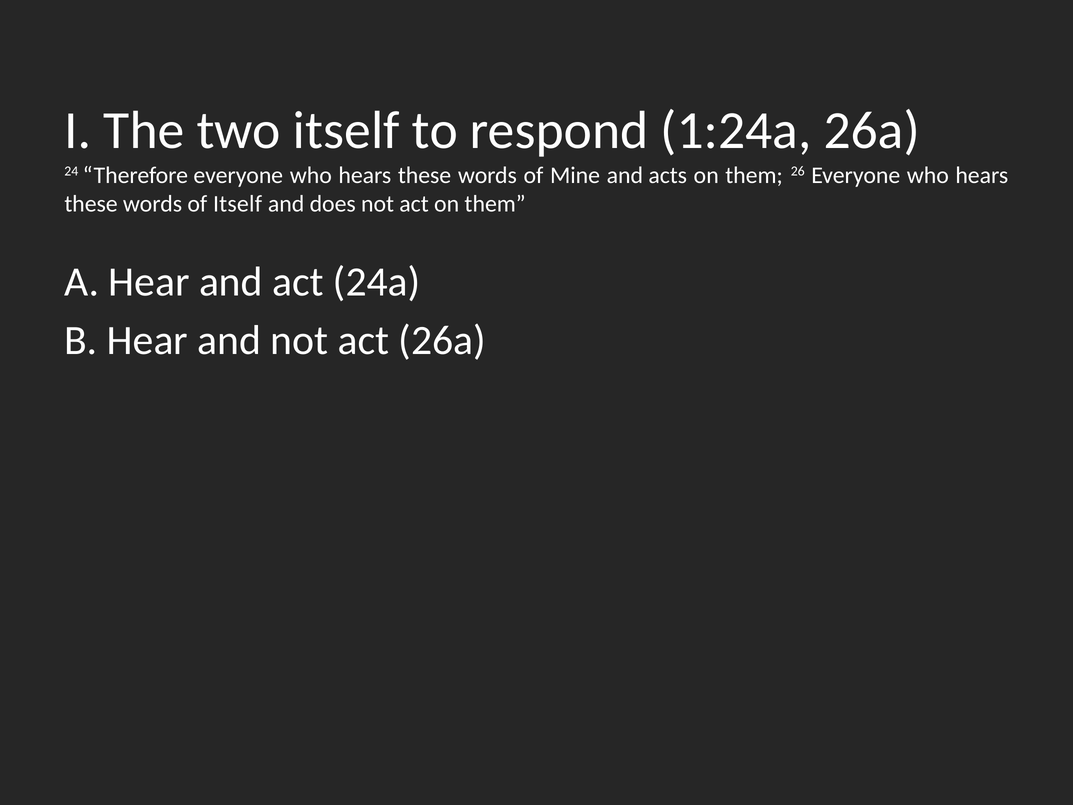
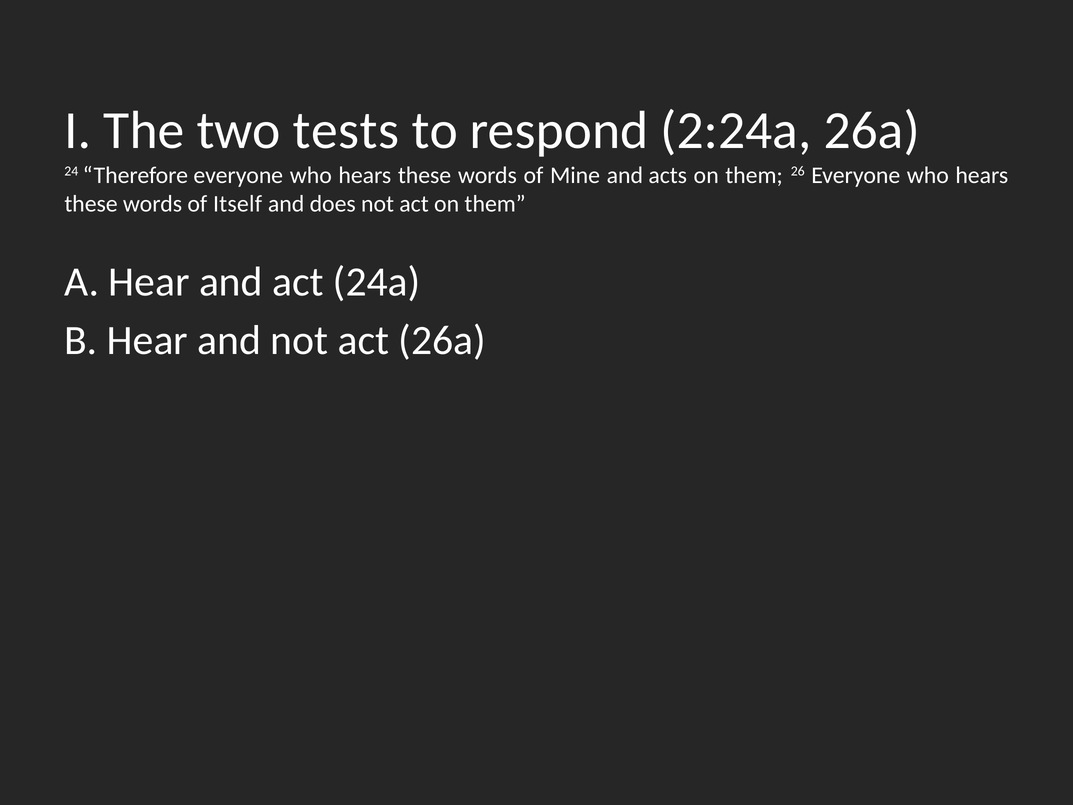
two itself: itself -> tests
1:24a: 1:24a -> 2:24a
